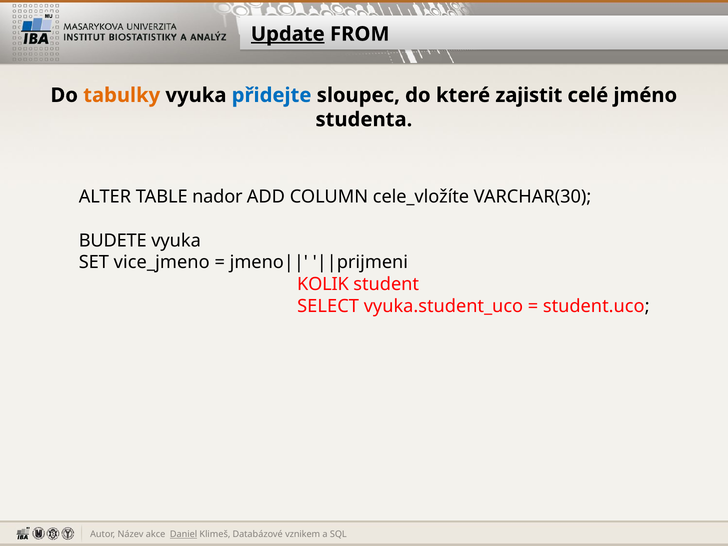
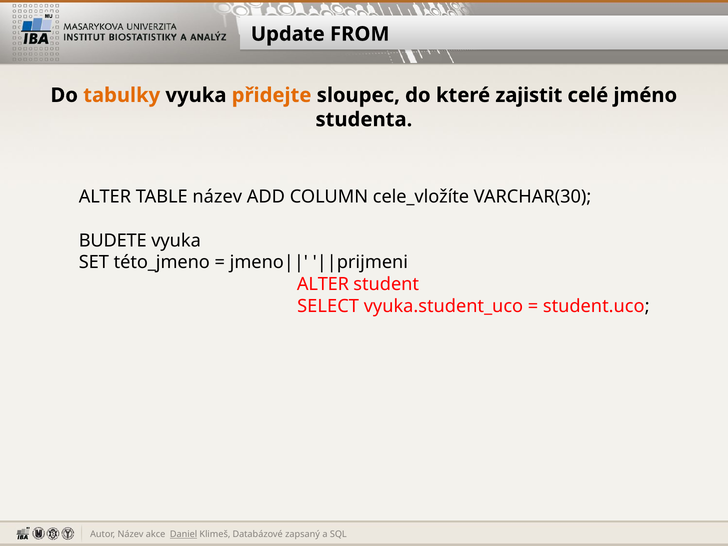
Update underline: present -> none
přidejte colour: blue -> orange
TABLE nador: nador -> název
vice_jmeno: vice_jmeno -> této_jmeno
KOLIK at (323, 284): KOLIK -> ALTER
vznikem: vznikem -> zapsaný
